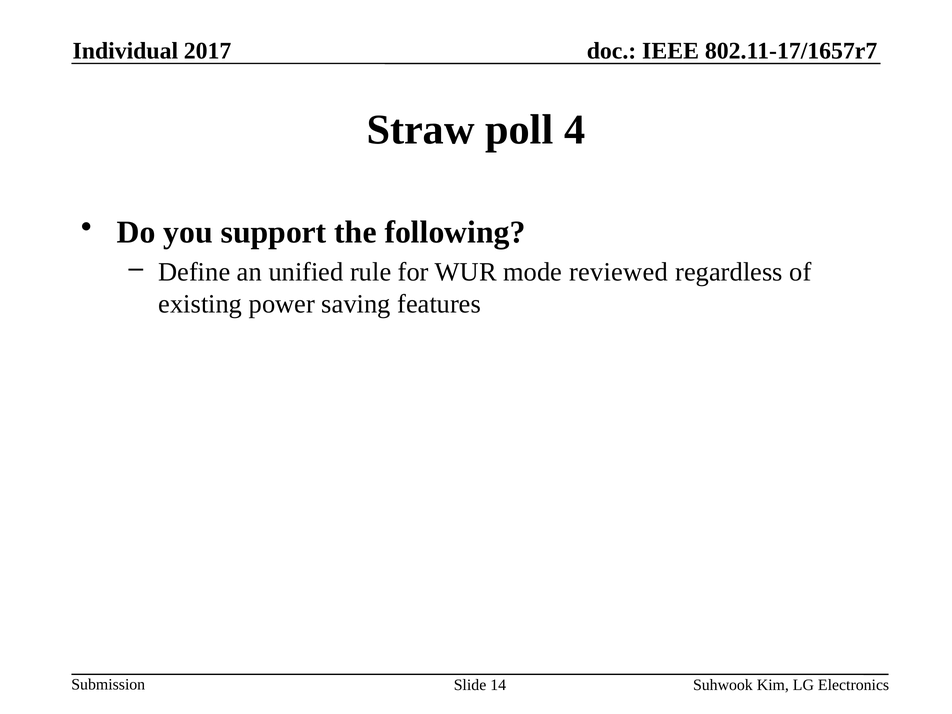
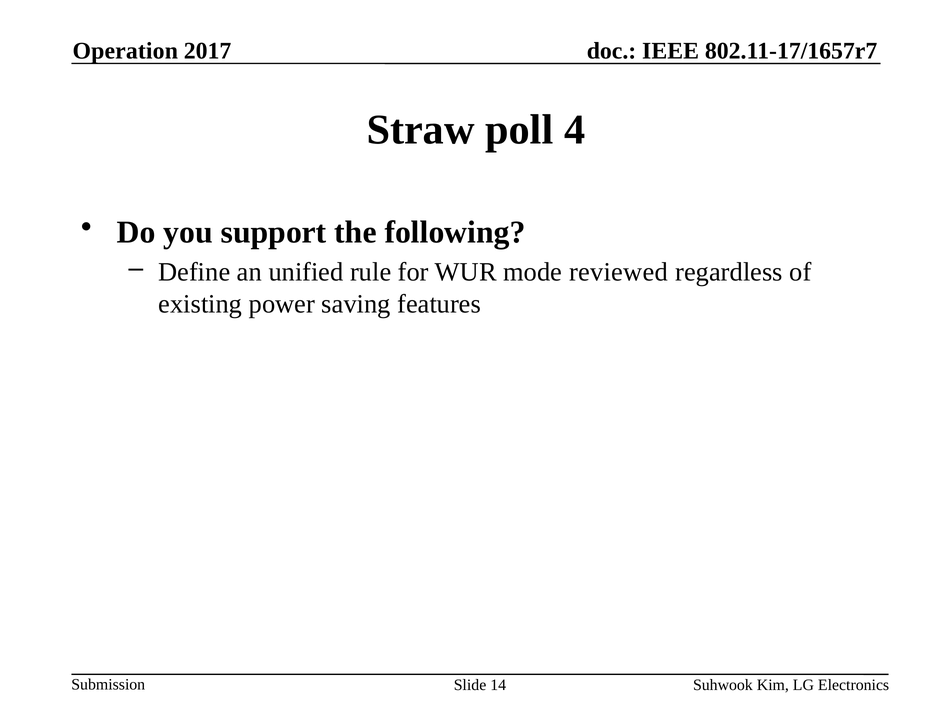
Individual: Individual -> Operation
